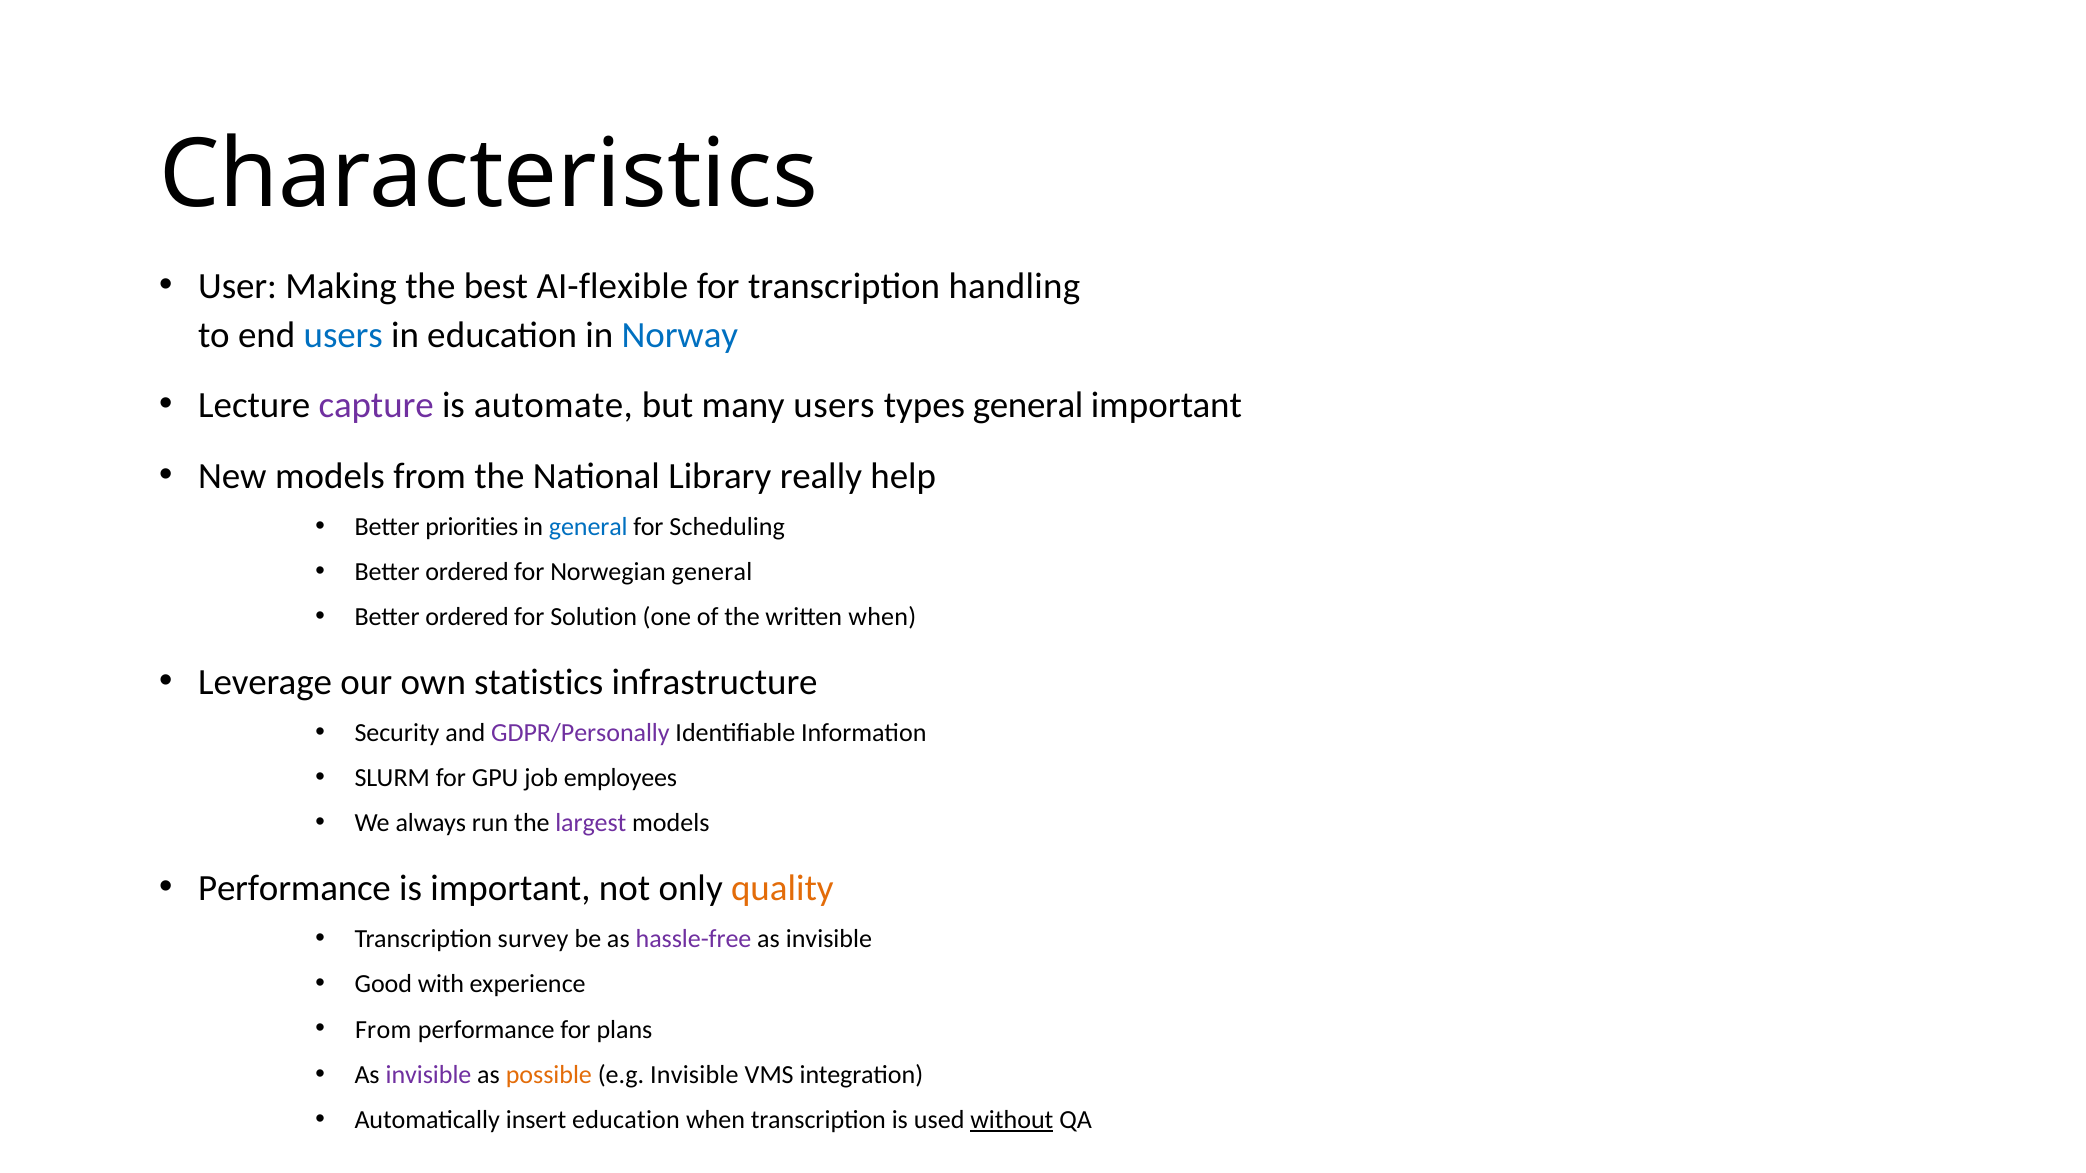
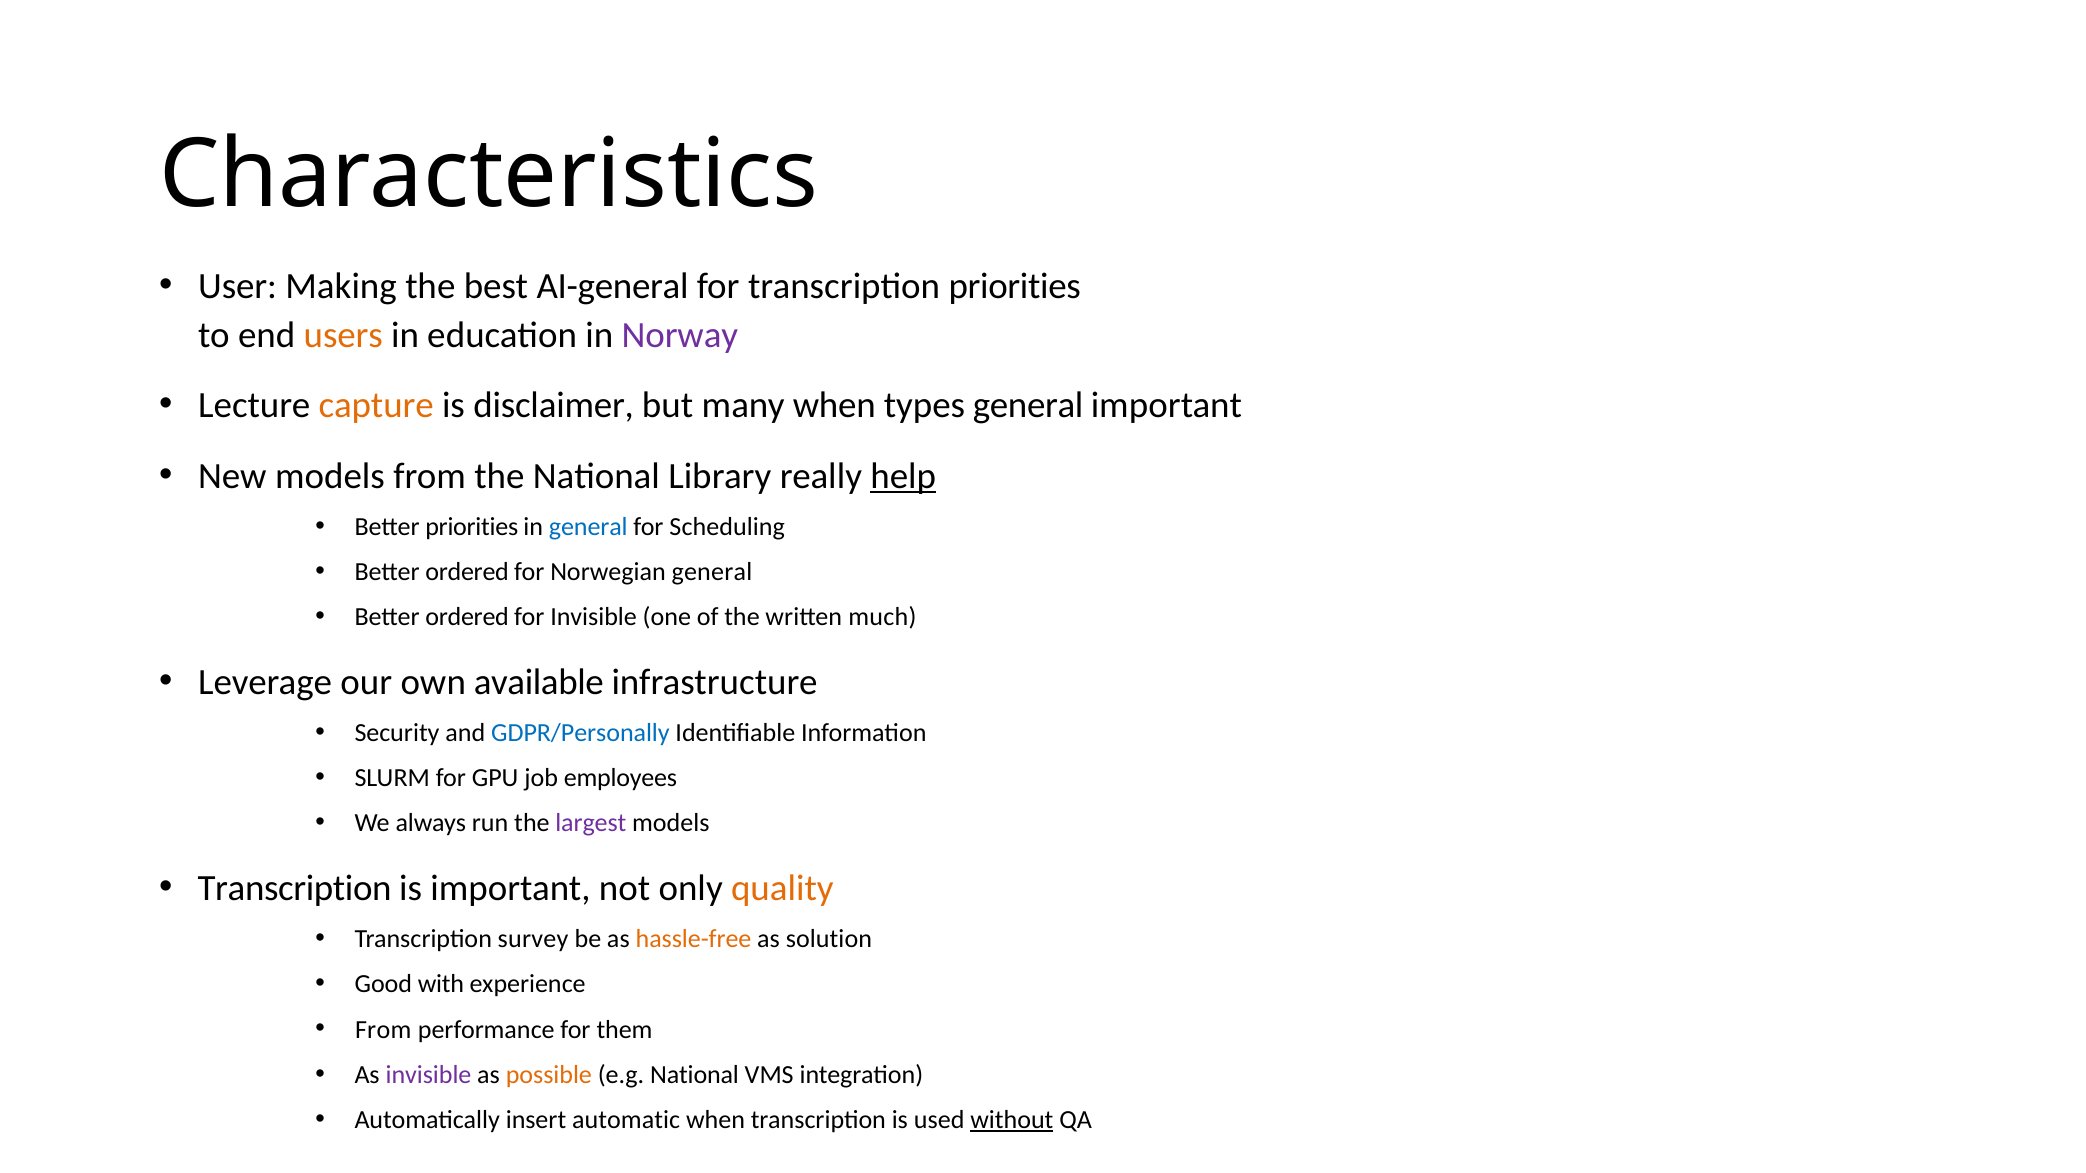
AI-flexible: AI-flexible -> AI-general
transcription handling: handling -> priorities
users at (343, 335) colour: blue -> orange
Norway colour: blue -> purple
capture colour: purple -> orange
automate: automate -> disclaimer
many users: users -> when
help underline: none -> present
for Solution: Solution -> Invisible
written when: when -> much
statistics: statistics -> available
GDPR/Personally colour: purple -> blue
Performance at (294, 888): Performance -> Transcription
hassle-free colour: purple -> orange
invisible at (829, 939): invisible -> solution
plans: plans -> them
e.g Invisible: Invisible -> National
insert education: education -> automatic
